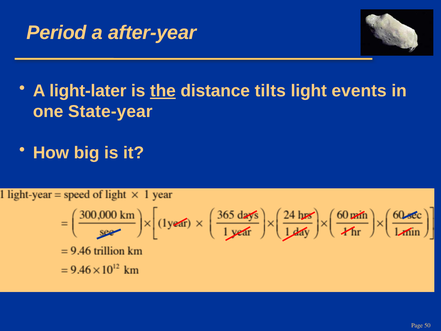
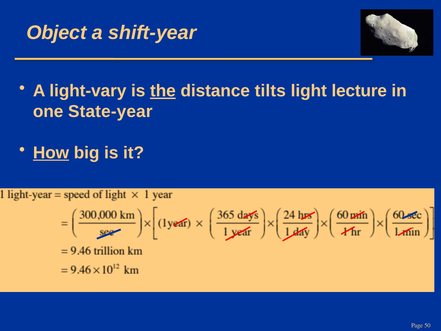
Period: Period -> Object
after-year: after-year -> shift-year
light-later: light-later -> light-vary
events: events -> lecture
How underline: none -> present
